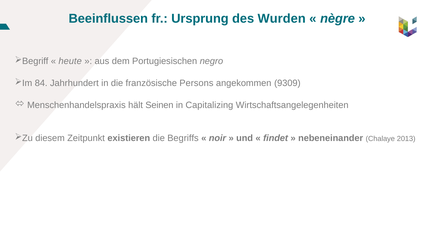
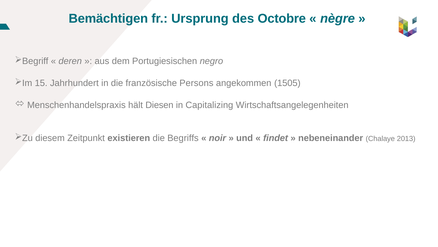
Beeinflussen: Beeinflussen -> Bemächtigen
Wurden: Wurden -> Octobre
heute: heute -> deren
84: 84 -> 15
9309: 9309 -> 1505
Seinen: Seinen -> Diesen
